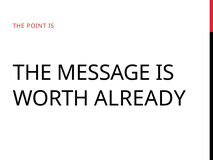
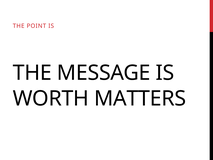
ALREADY: ALREADY -> MATTERS
